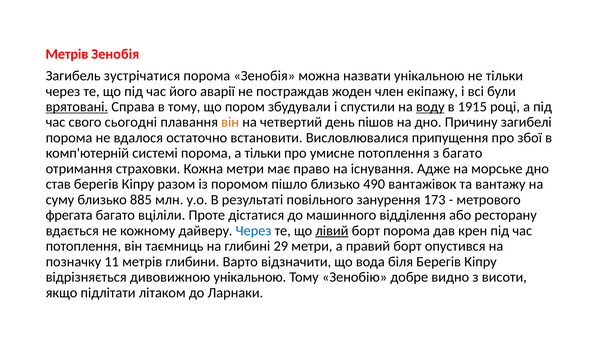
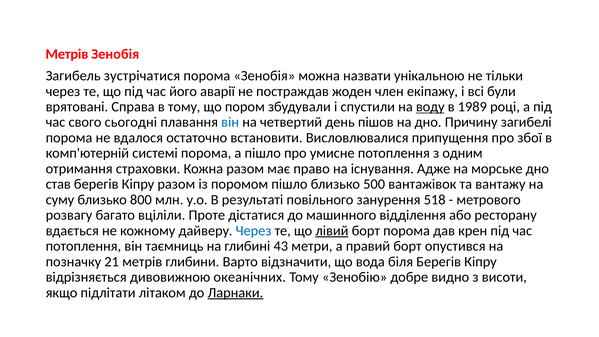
врятовані underline: present -> none
1915: 1915 -> 1989
він at (230, 122) colour: orange -> blue
а тільки: тільки -> пішло
з багато: багато -> одним
Кожна метри: метри -> разом
490: 490 -> 500
885: 885 -> 800
173: 173 -> 518
фрегата: фрегата -> розвагу
29: 29 -> 43
11: 11 -> 21
дивовижною унікальною: унікальною -> океанічних
Ларнаки underline: none -> present
